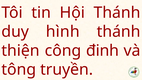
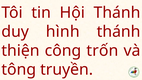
đinh: đinh -> trốn
